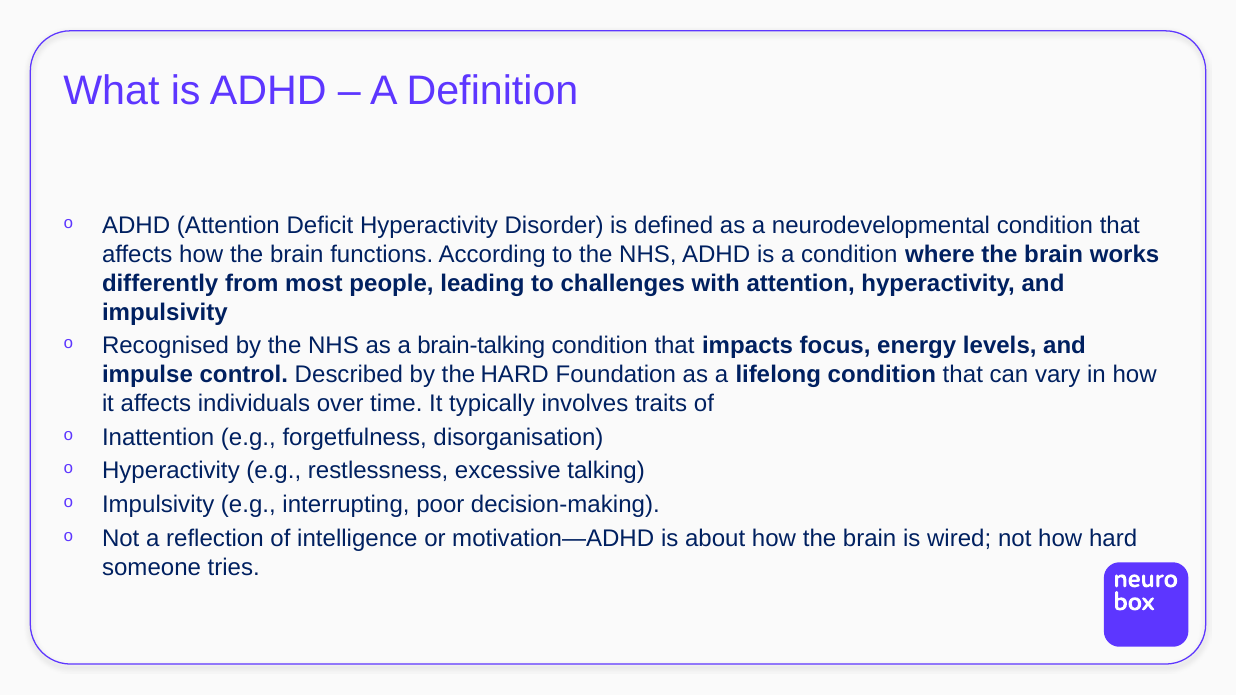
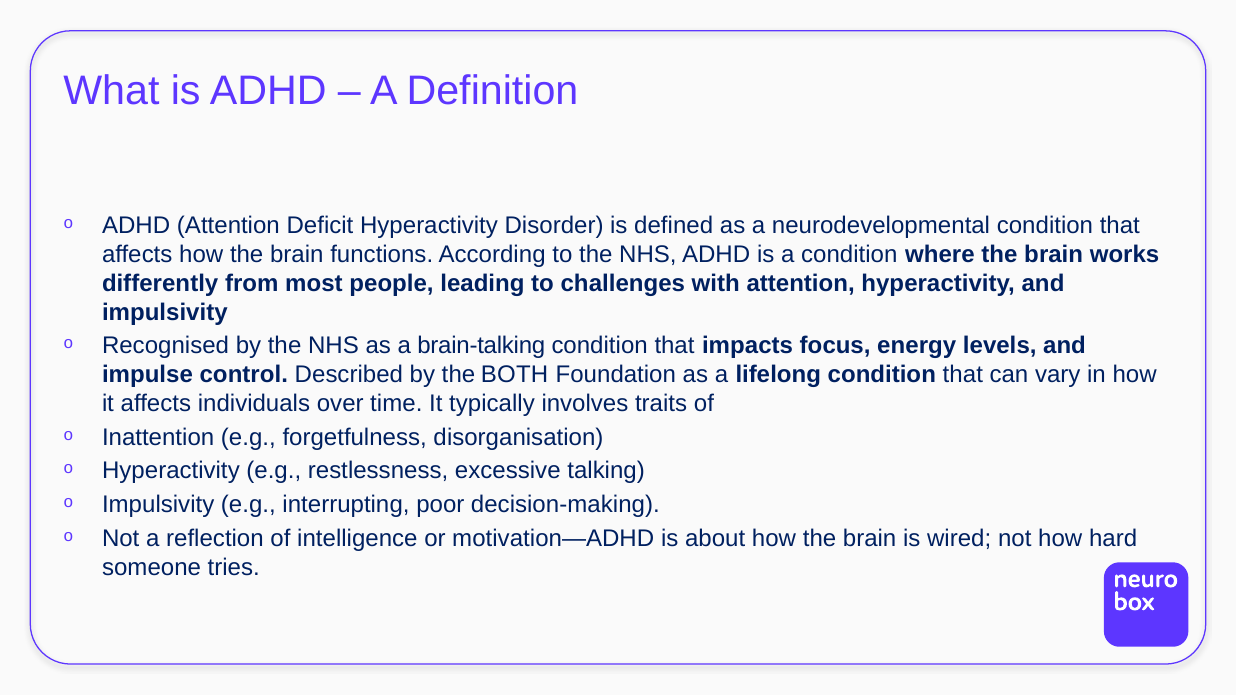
the HARD: HARD -> BOTH
